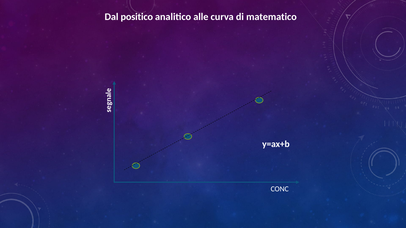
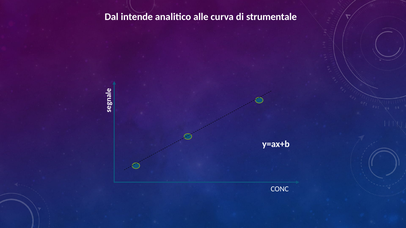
positico: positico -> intende
matematico: matematico -> strumentale
